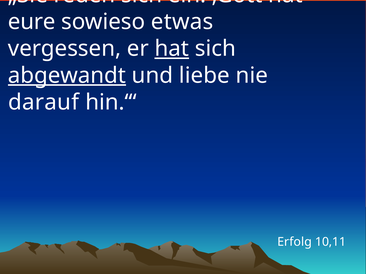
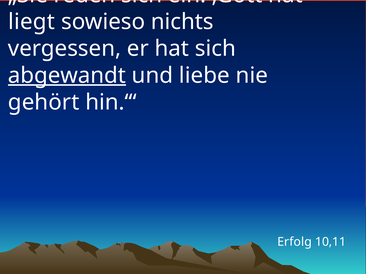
eure: eure -> liegt
etwas: etwas -> nichts
hat at (172, 49) underline: present -> none
darauf: darauf -> gehört
